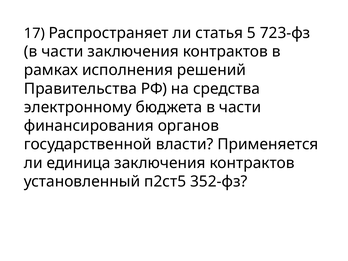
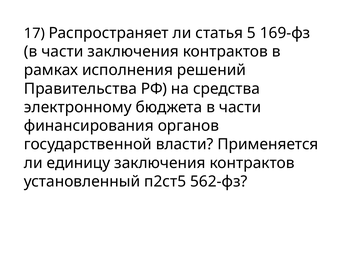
723-фз: 723-фз -> 169-фз
единица: единица -> единицу
352-фз: 352-фз -> 562-фз
